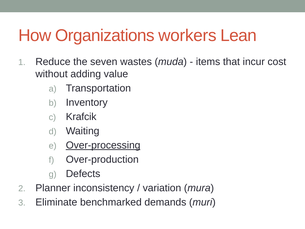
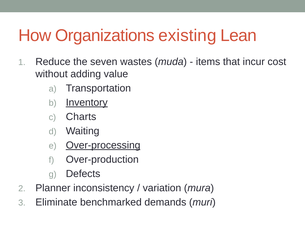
workers: workers -> existing
Inventory underline: none -> present
Krafcik: Krafcik -> Charts
